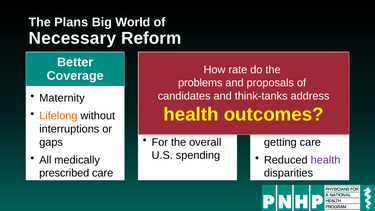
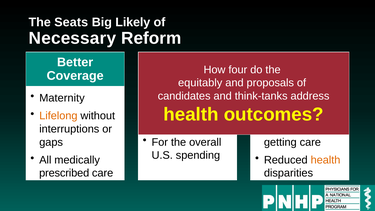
Plans: Plans -> Seats
World: World -> Likely
rate: rate -> four
problems: problems -> equitably
health at (326, 160) colour: purple -> orange
